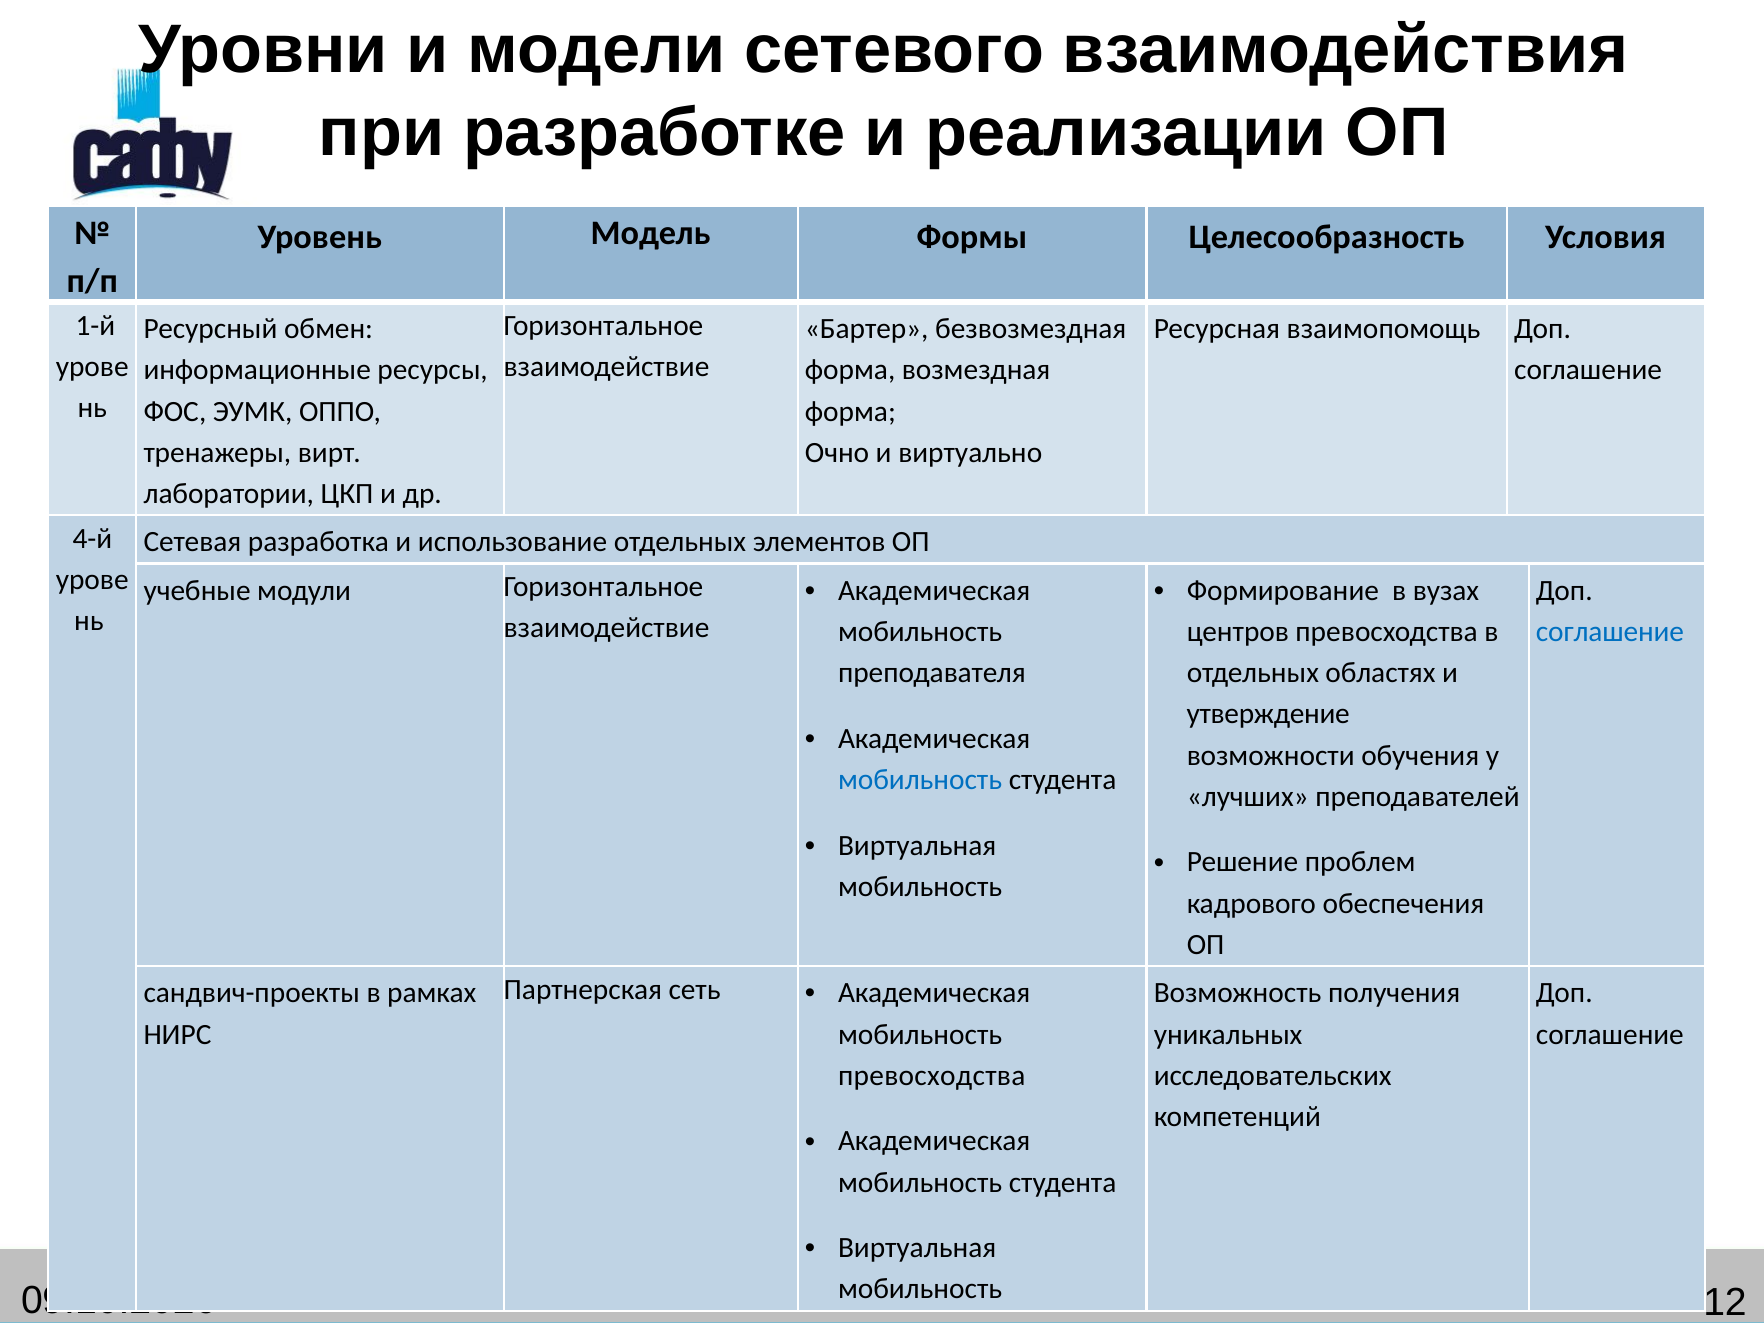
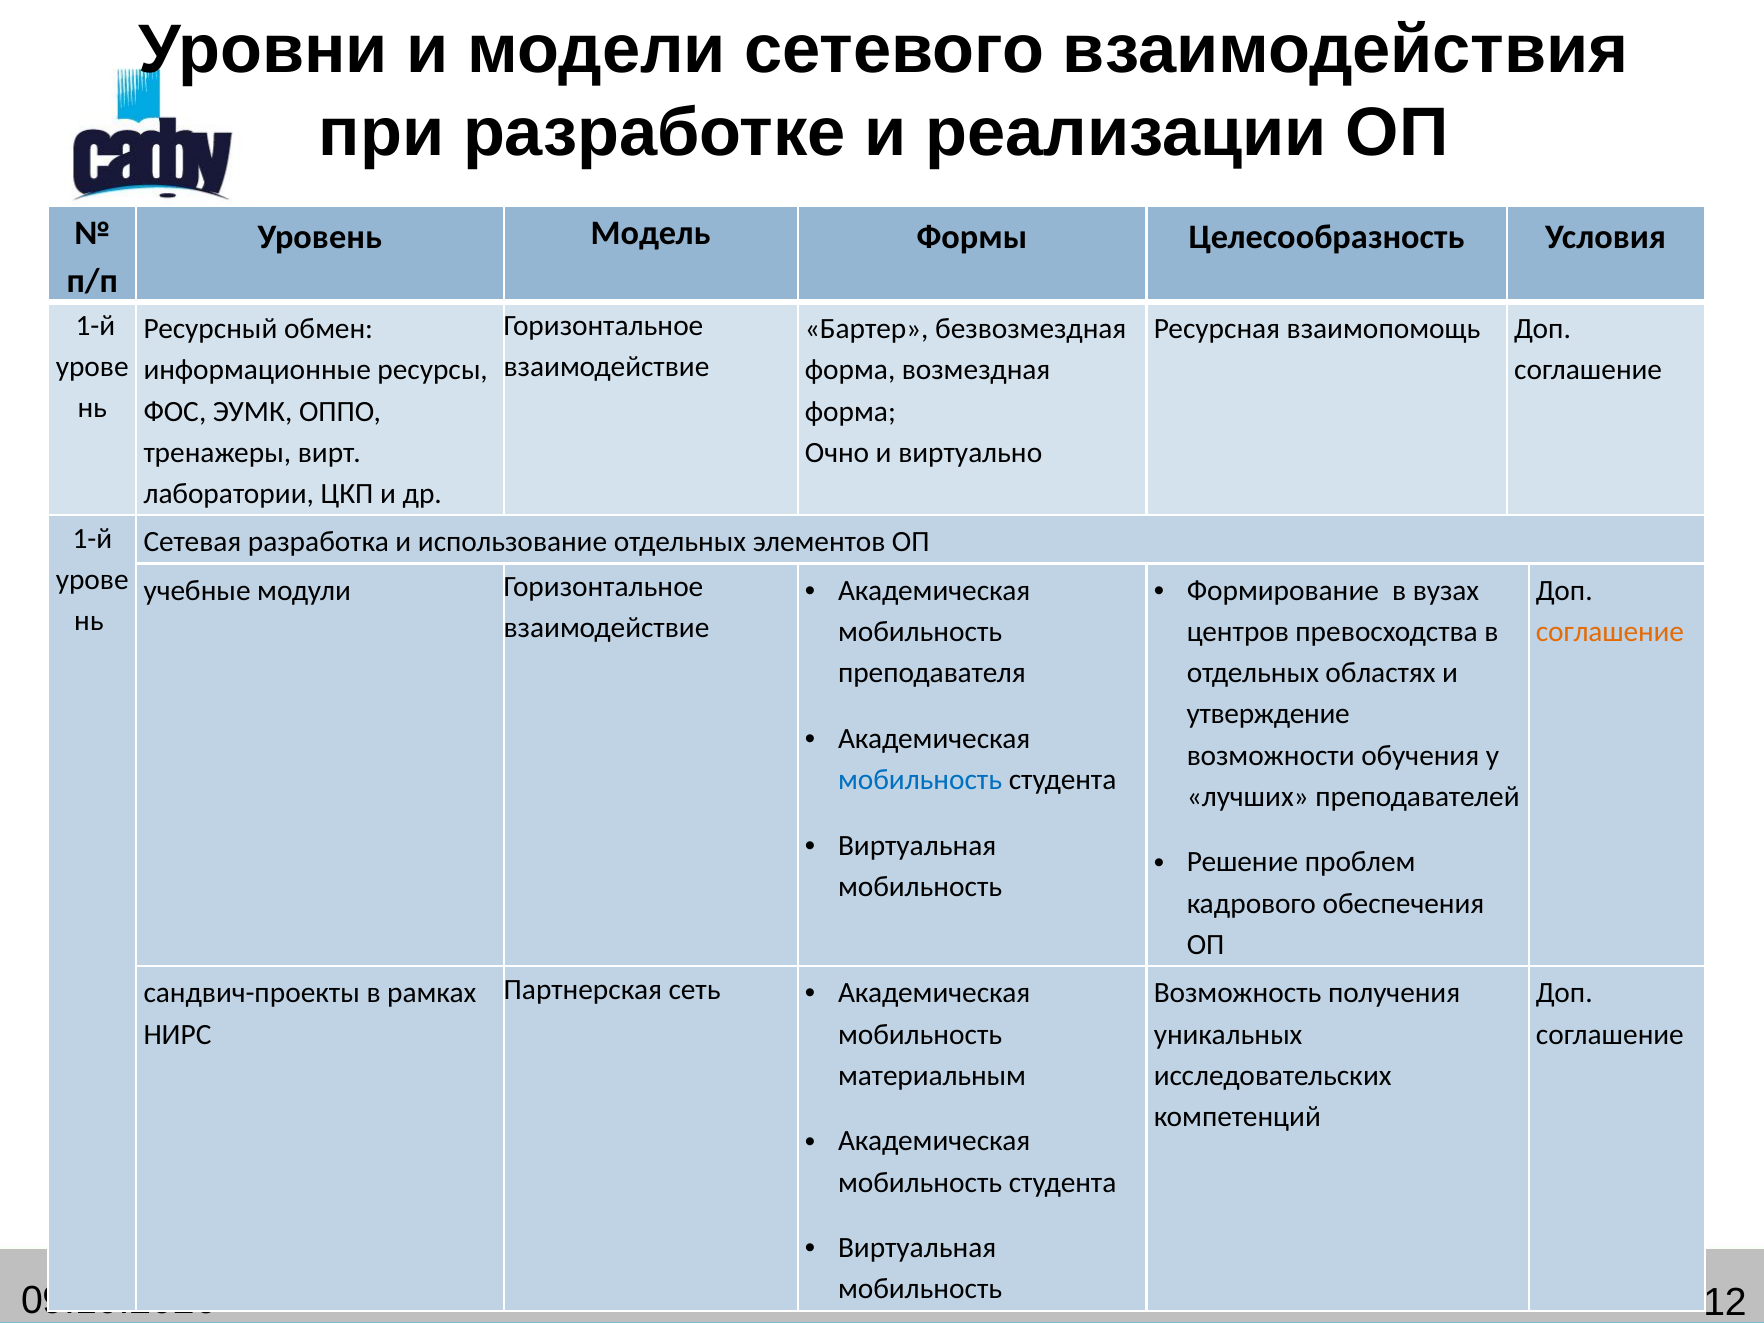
4-й at (92, 539): 4-й -> 1-й
соглашение at (1610, 632) colour: blue -> orange
превосходства at (932, 1076): превосходства -> материальным
